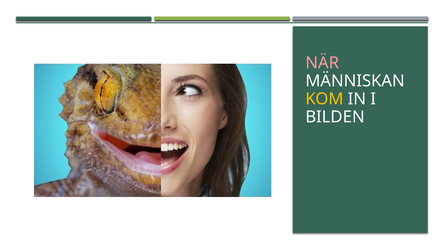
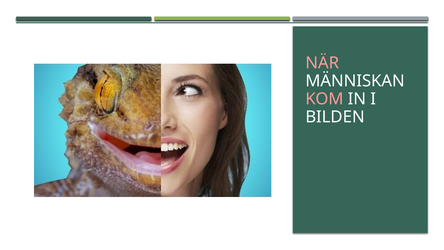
KOM colour: yellow -> pink
